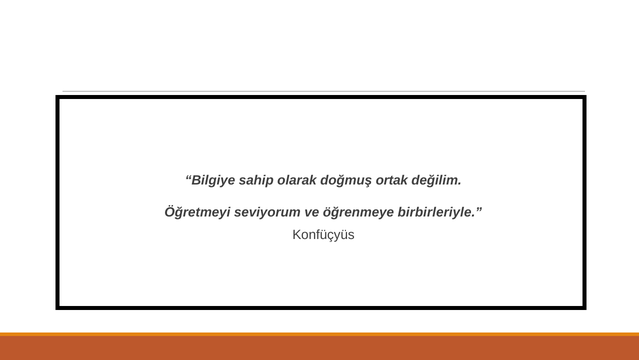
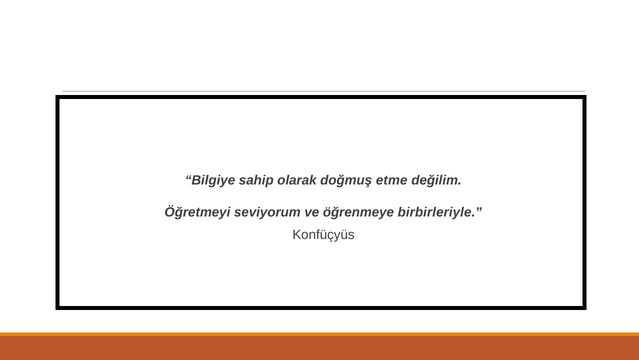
ortak: ortak -> etme
